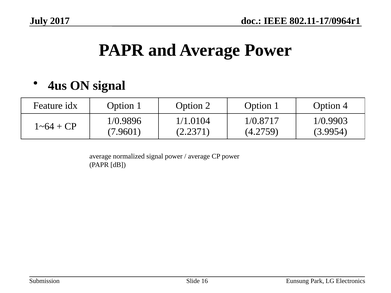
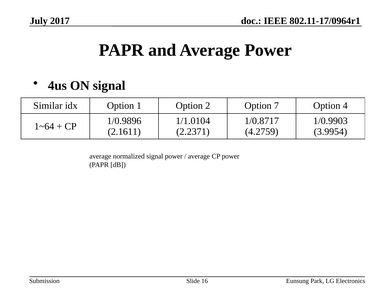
Feature: Feature -> Similar
2 Option 1: 1 -> 7
7.9601: 7.9601 -> 2.1611
